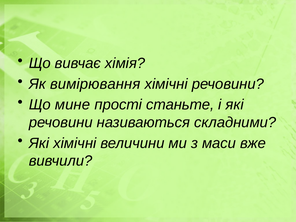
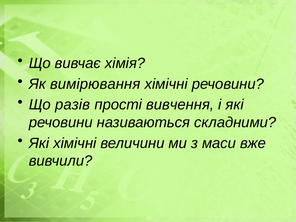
мине: мине -> разів
станьте: станьте -> вивчення
